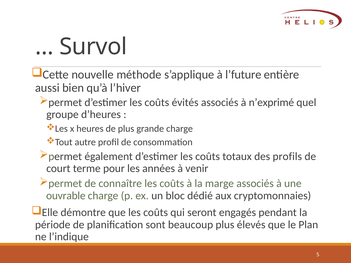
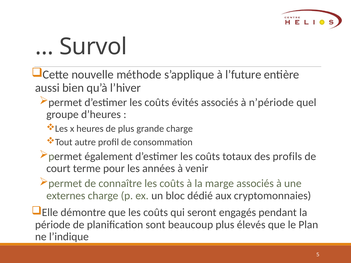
n’exprimé: n’exprimé -> n’période
ouvrable: ouvrable -> externes
